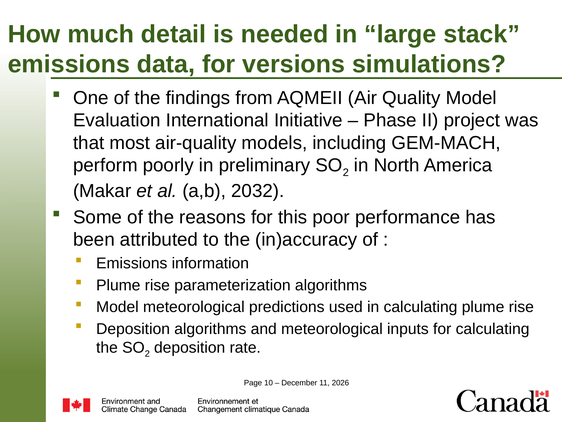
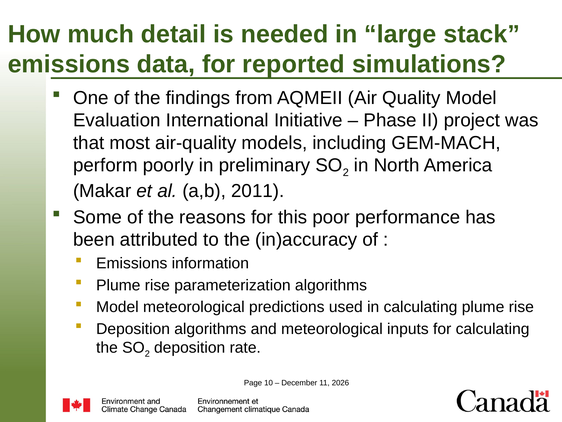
versions: versions -> reported
2032: 2032 -> 2011
